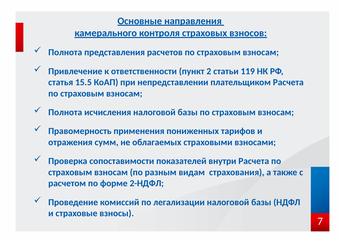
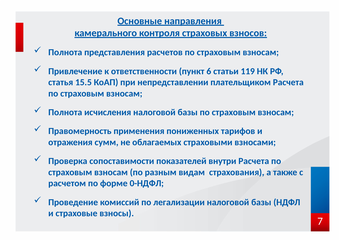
2: 2 -> 6
2-НДФЛ: 2-НДФЛ -> 0-НДФЛ
